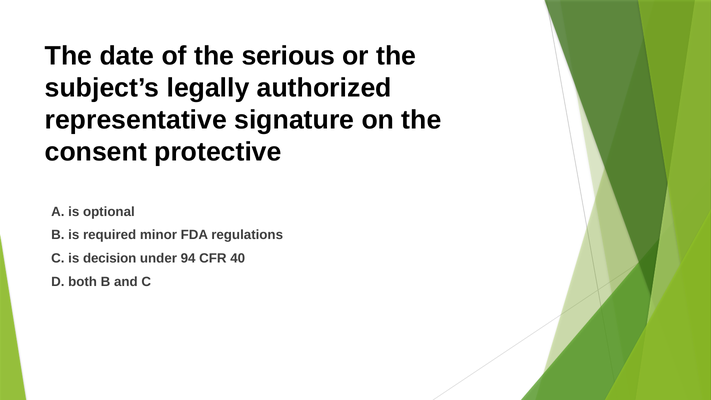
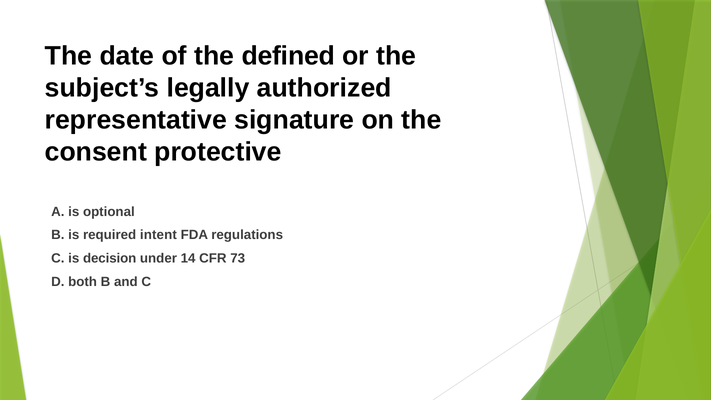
serious: serious -> defined
minor: minor -> intent
94: 94 -> 14
40: 40 -> 73
